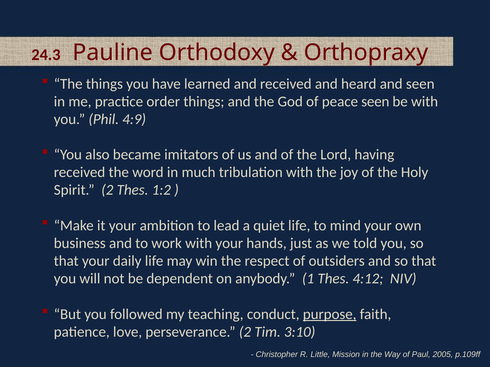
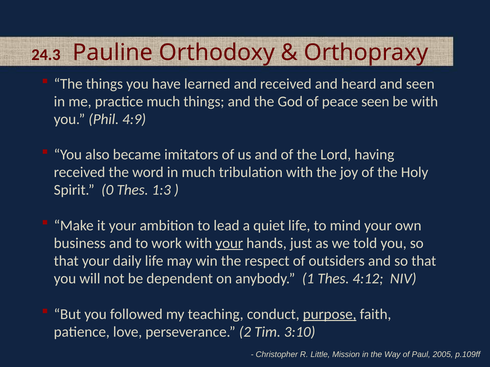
practice order: order -> much
Spirit 2: 2 -> 0
1:2: 1:2 -> 1:3
your at (229, 243) underline: none -> present
